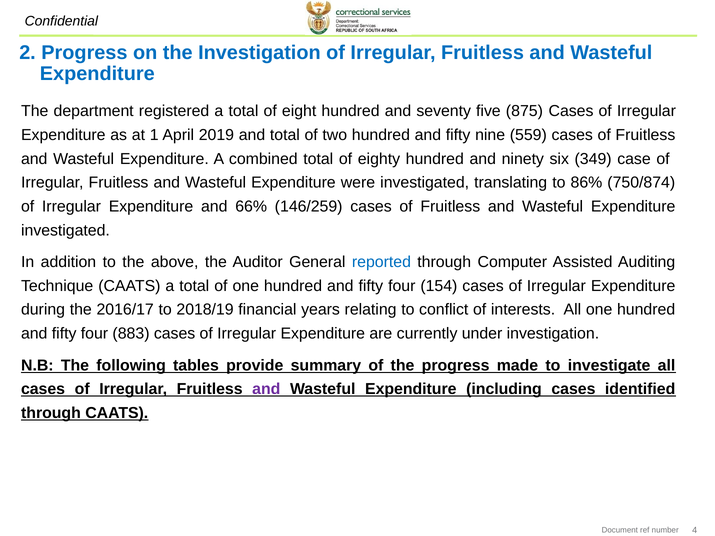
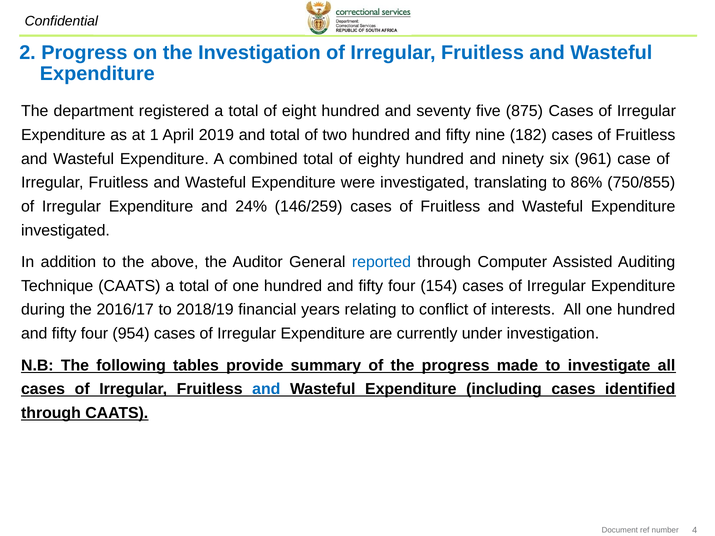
559: 559 -> 182
349: 349 -> 961
750/874: 750/874 -> 750/855
66%: 66% -> 24%
883: 883 -> 954
and at (266, 389) colour: purple -> blue
